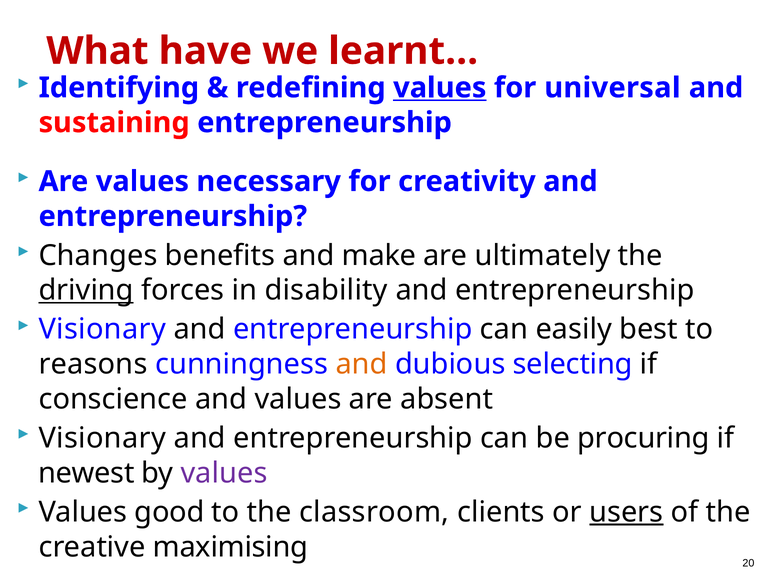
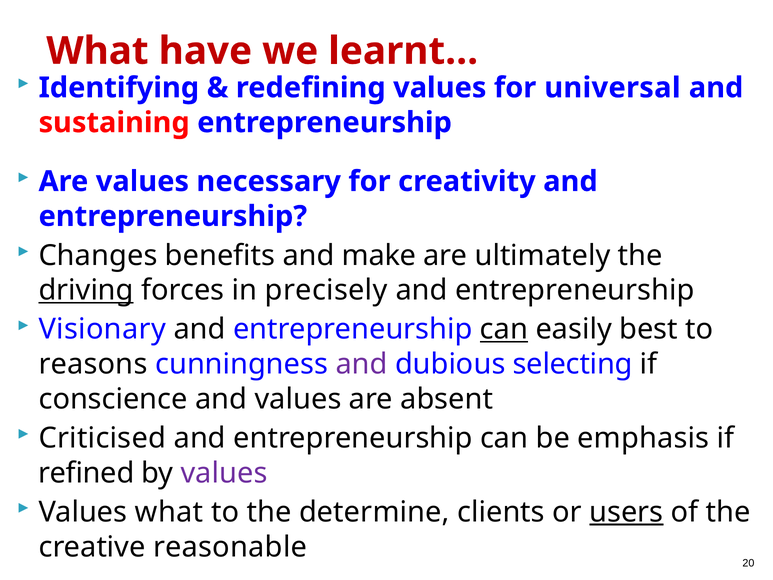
values at (440, 88) underline: present -> none
disability: disability -> precisely
can at (504, 329) underline: none -> present
and at (362, 364) colour: orange -> purple
Visionary at (102, 438): Visionary -> Criticised
procuring: procuring -> emphasis
newest: newest -> refined
Values good: good -> what
classroom: classroom -> determine
maximising: maximising -> reasonable
